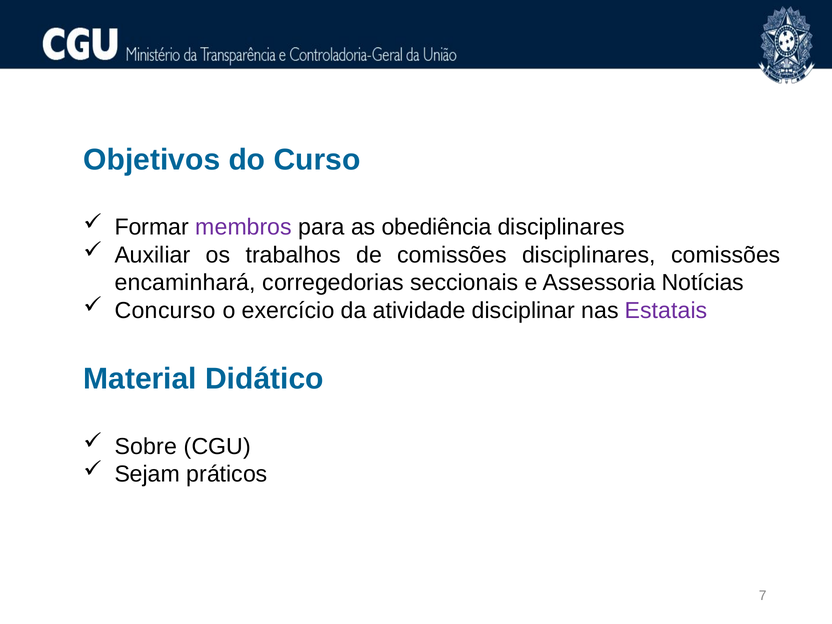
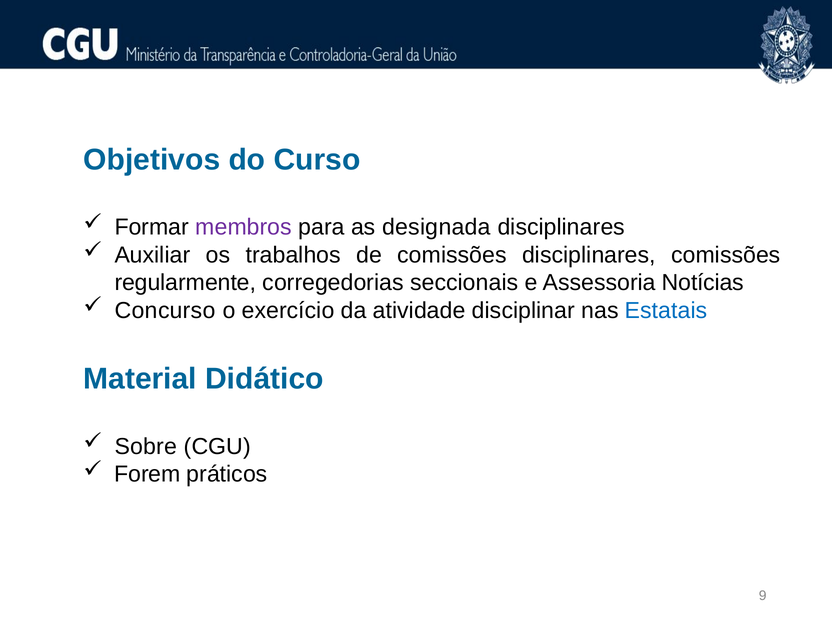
obediência: obediência -> designada
encaminhará: encaminhará -> regularmente
Estatais colour: purple -> blue
Sejam: Sejam -> Forem
7: 7 -> 9
